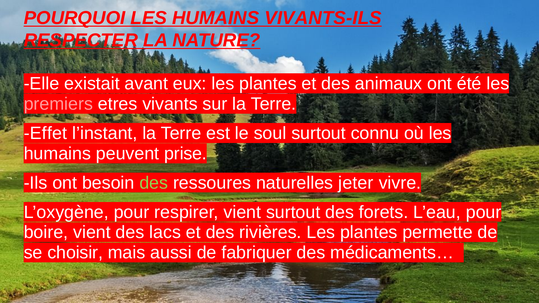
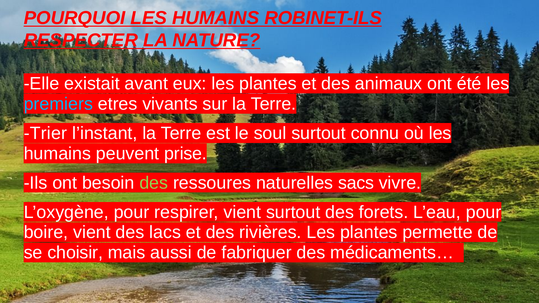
VIVANTS-ILS: VIVANTS-ILS -> ROBINET-ILS
premiers colour: pink -> light blue
Effet: Effet -> Trier
jeter: jeter -> sacs
